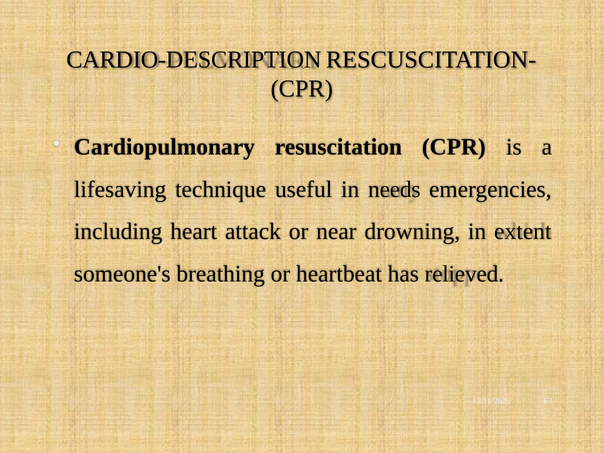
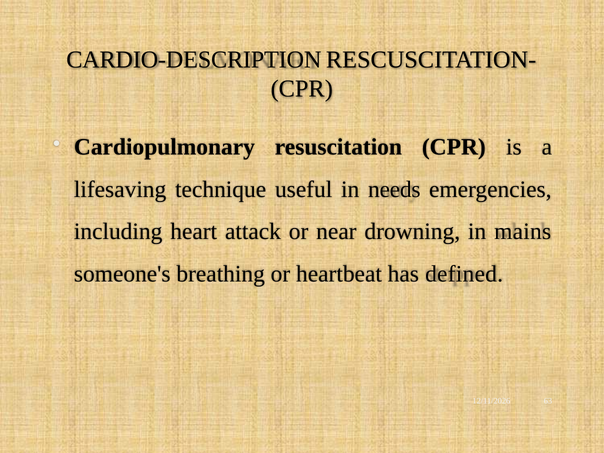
extent: extent -> mains
relieved: relieved -> defined
